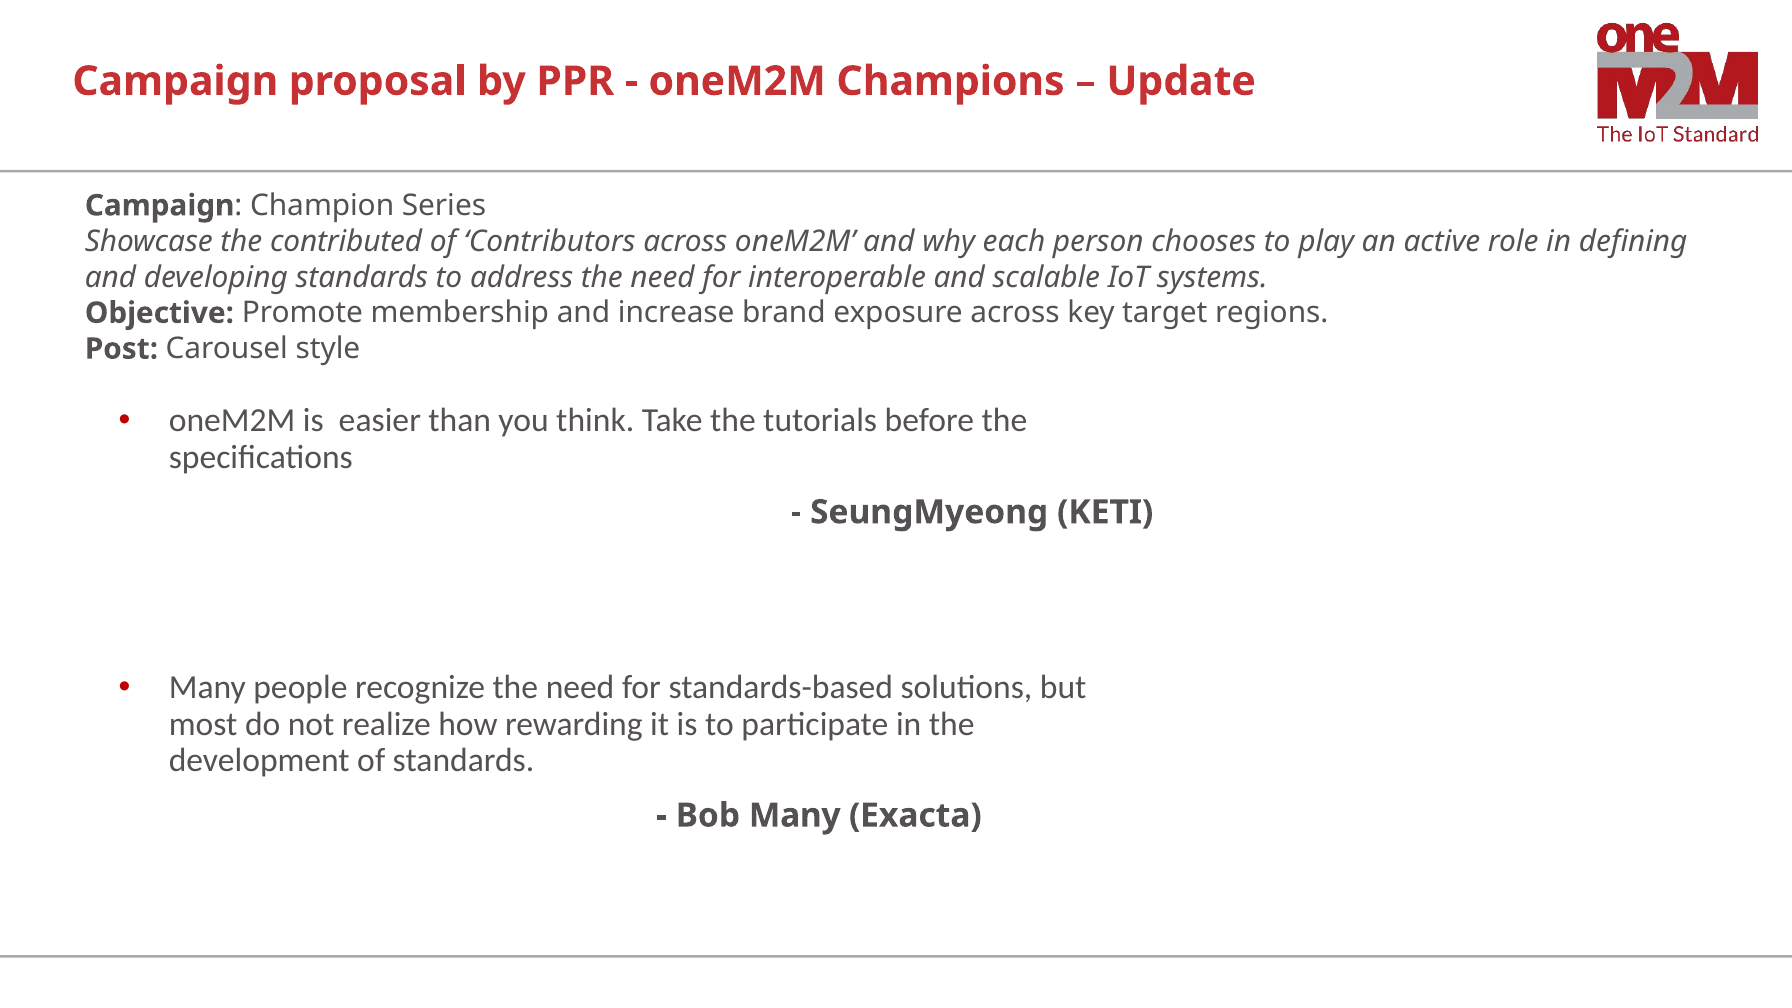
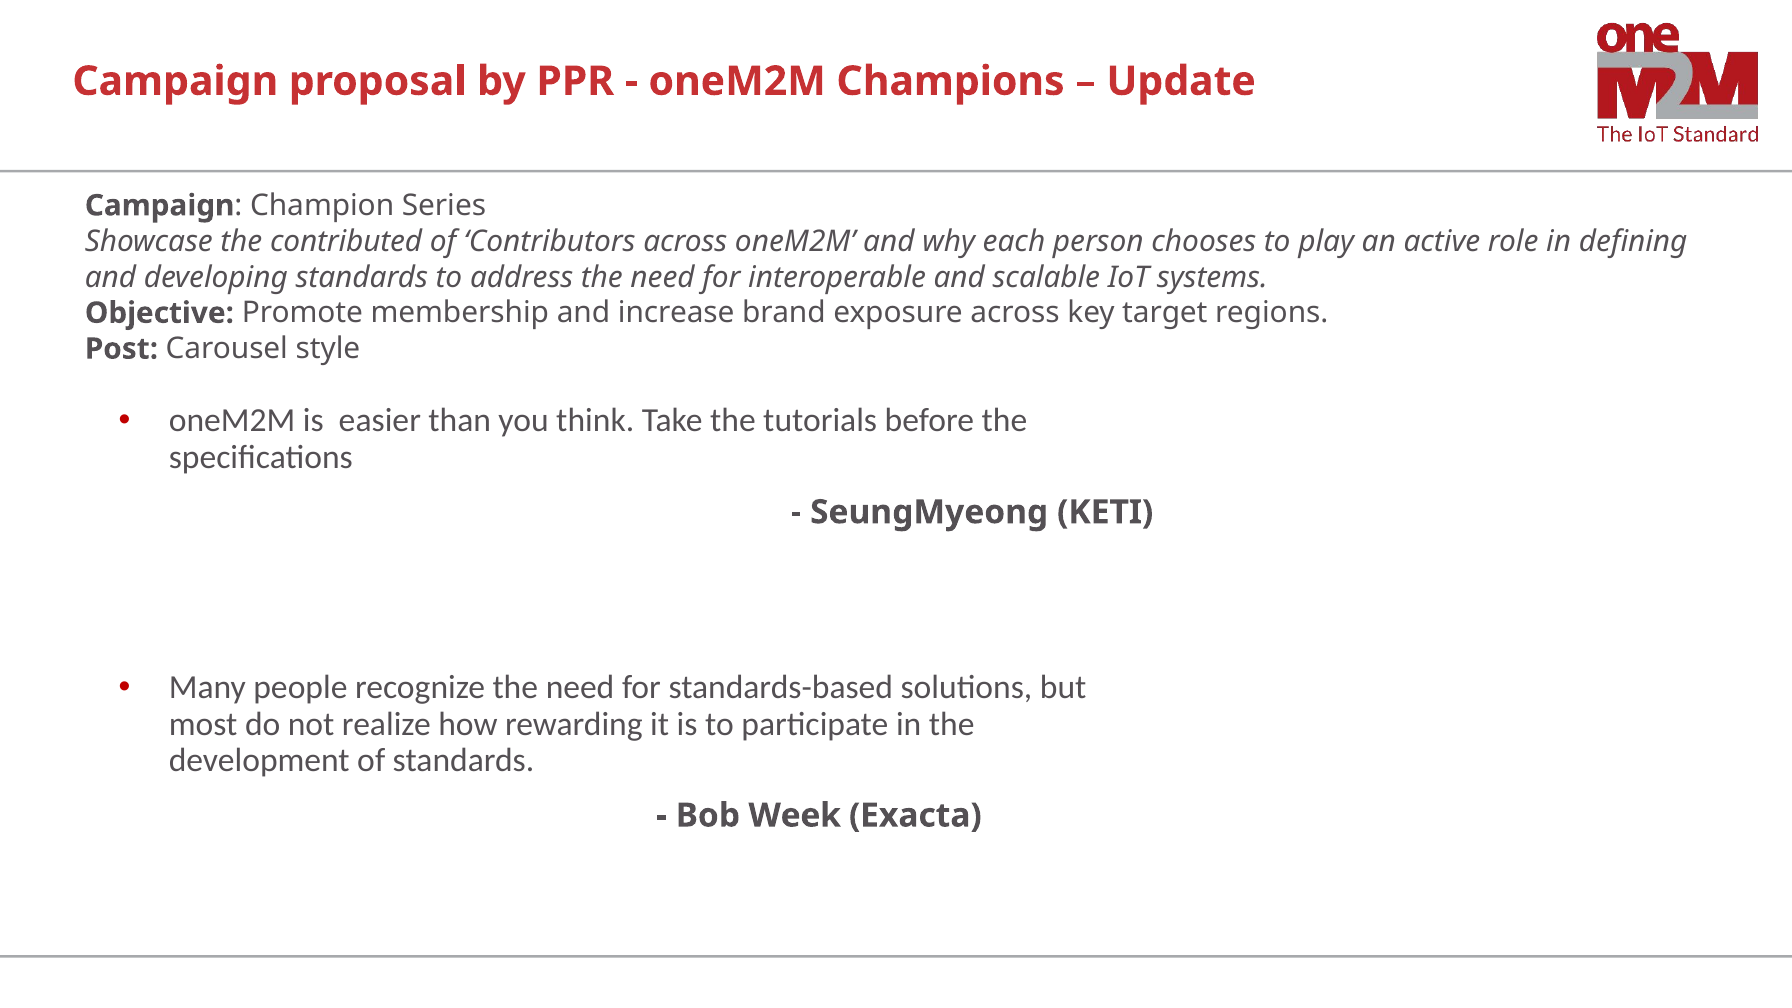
Bob Many: Many -> Week
